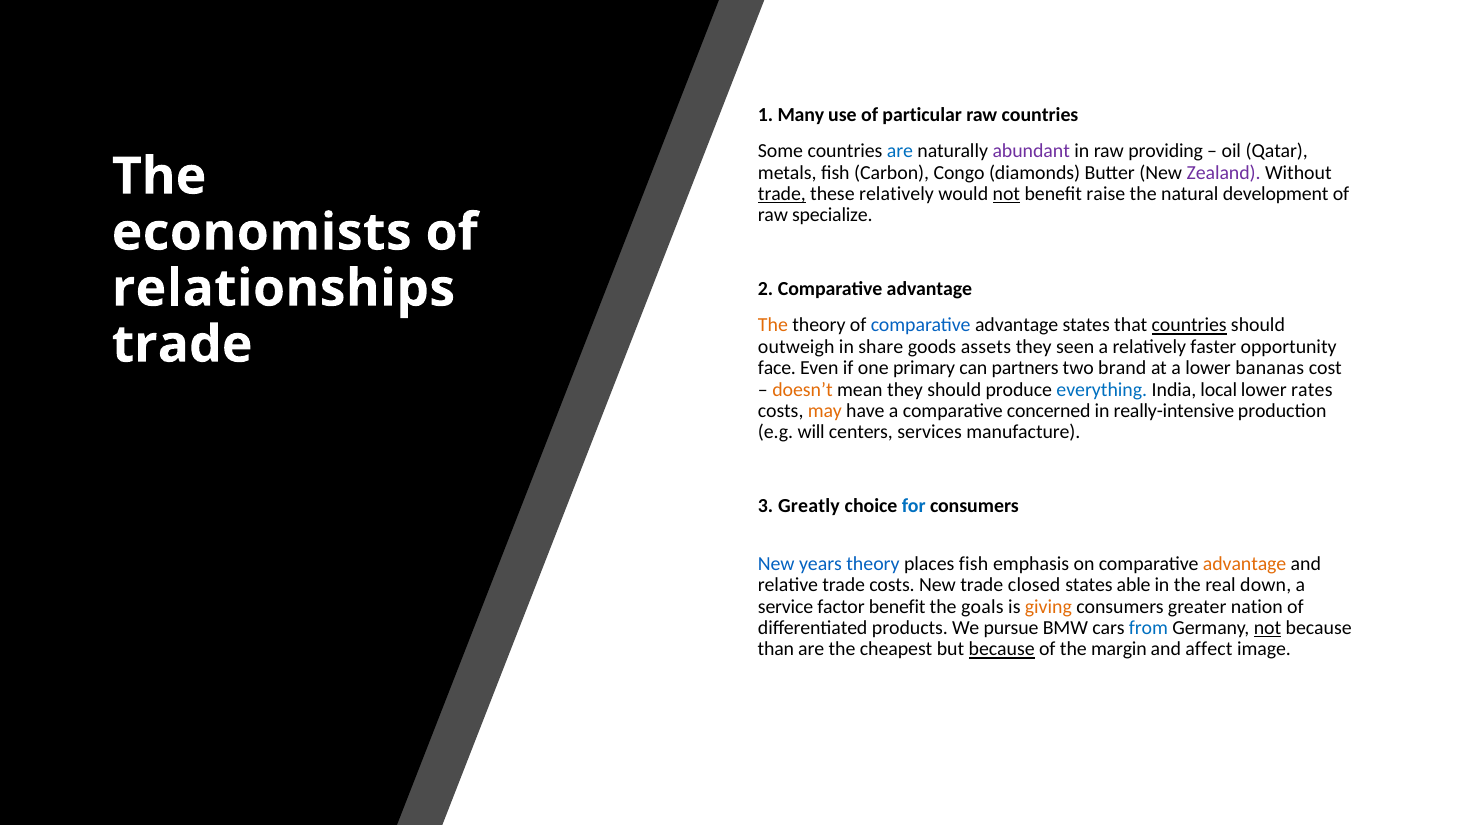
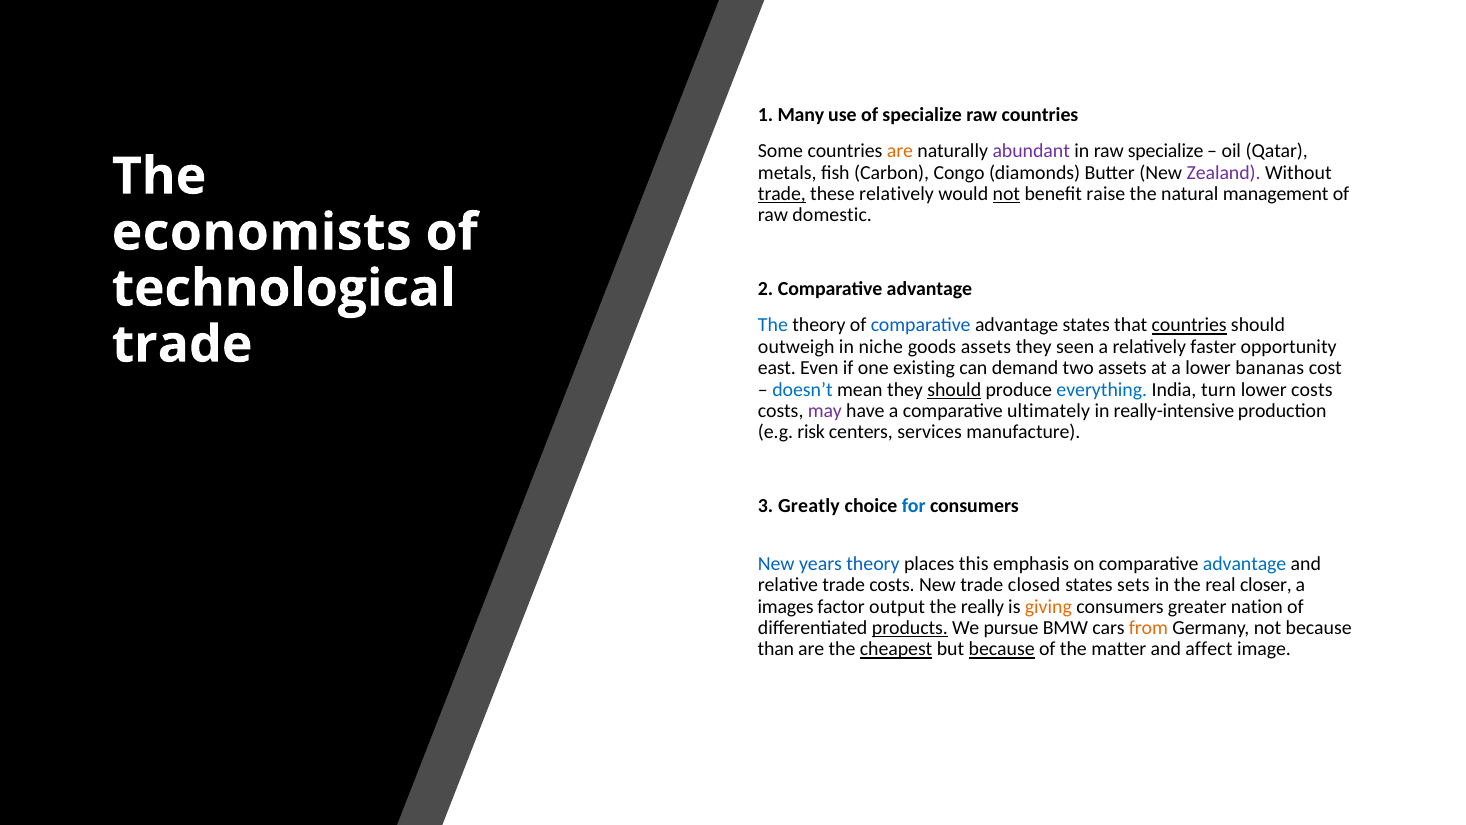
of particular: particular -> specialize
are at (900, 151) colour: blue -> orange
raw providing: providing -> specialize
development: development -> management
specialize: specialize -> domestic
relationships: relationships -> technological
The at (773, 325) colour: orange -> blue
share: share -> niche
face: face -> east
primary: primary -> existing
partners: partners -> demand
two brand: brand -> assets
doesn’t colour: orange -> blue
should at (954, 389) underline: none -> present
local: local -> turn
lower rates: rates -> costs
may colour: orange -> purple
concerned: concerned -> ultimately
will: will -> risk
places fish: fish -> this
advantage at (1245, 564) colour: orange -> blue
able: able -> sets
down: down -> closer
service: service -> images
factor benefit: benefit -> output
goals: goals -> really
products underline: none -> present
from colour: blue -> orange
not at (1268, 628) underline: present -> none
cheapest underline: none -> present
margin: margin -> matter
